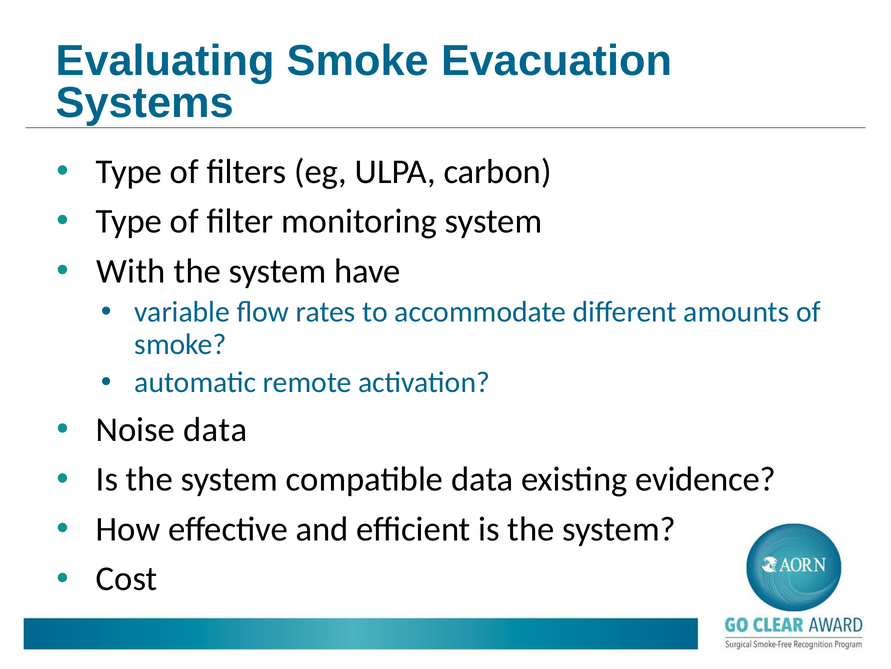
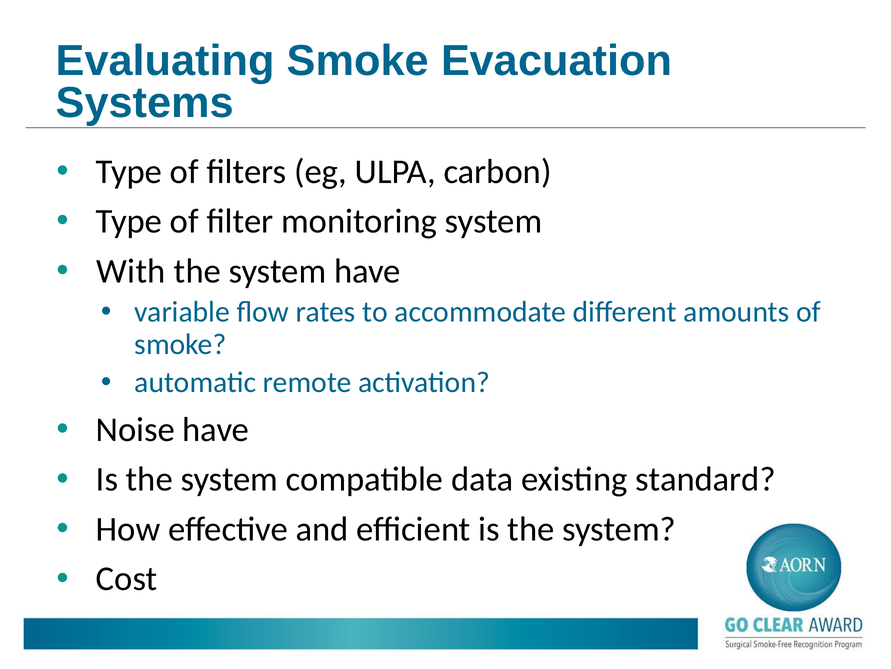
Noise data: data -> have
evidence: evidence -> standard
